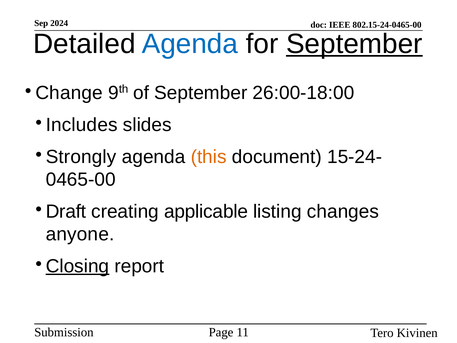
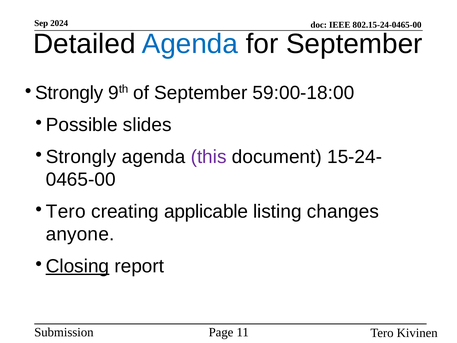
September at (354, 44) underline: present -> none
Change at (69, 93): Change -> Strongly
26:00-18:00: 26:00-18:00 -> 59:00-18:00
Includes: Includes -> Possible
this colour: orange -> purple
Draft at (66, 211): Draft -> Tero
